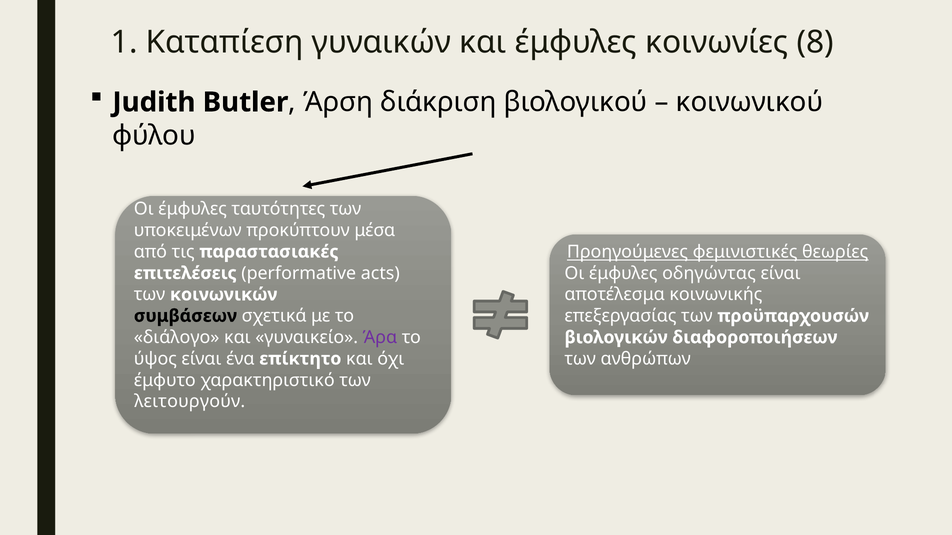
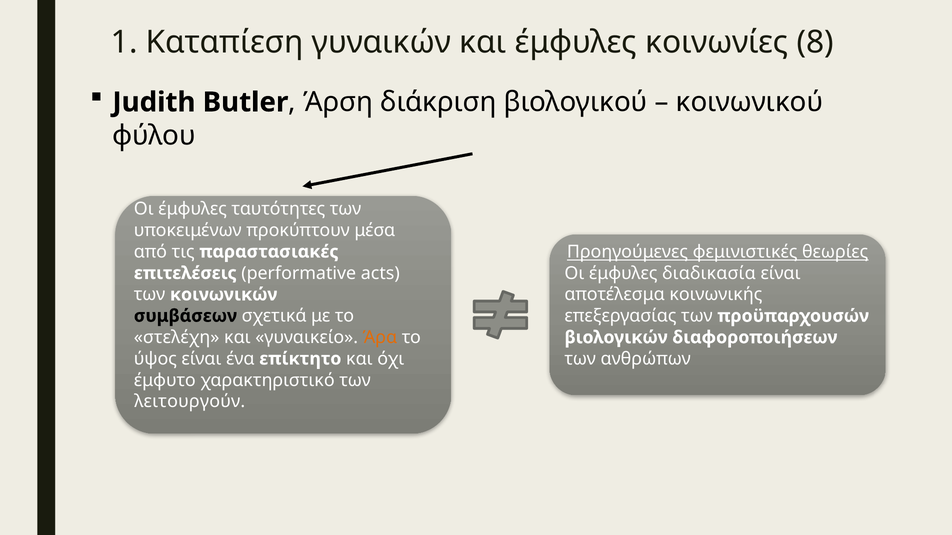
οδηγώντας: οδηγώντας -> διαδικασία
διάλογο: διάλογο -> στελέχη
Άρα colour: purple -> orange
